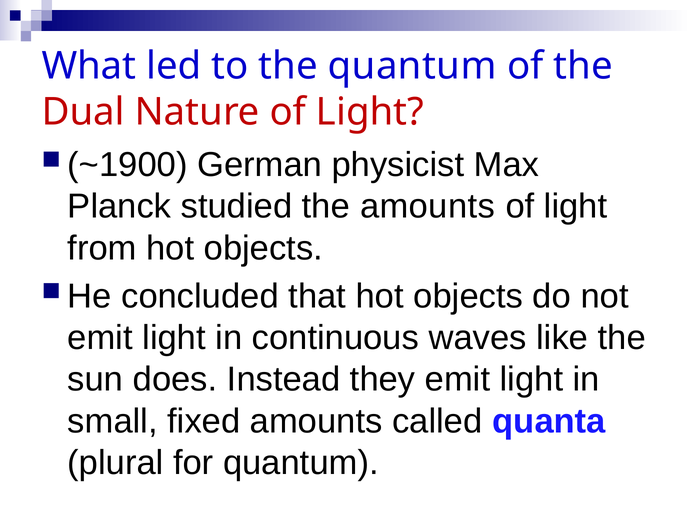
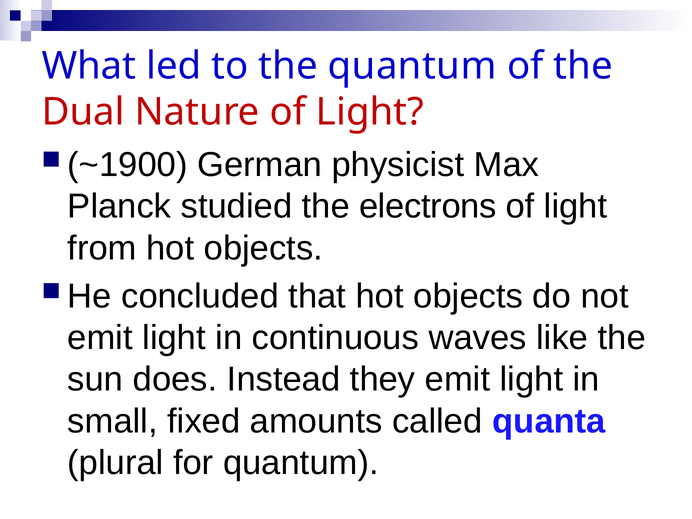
the amounts: amounts -> electrons
